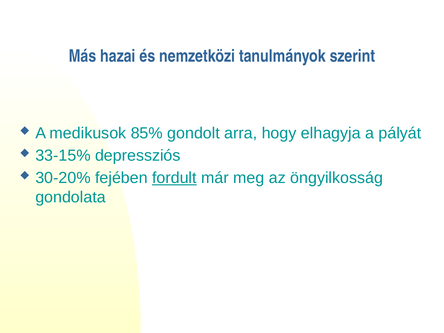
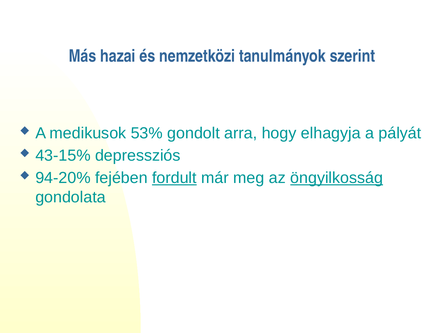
85%: 85% -> 53%
33-15%: 33-15% -> 43-15%
30-20%: 30-20% -> 94-20%
öngyilkosság underline: none -> present
